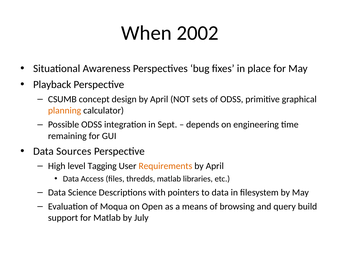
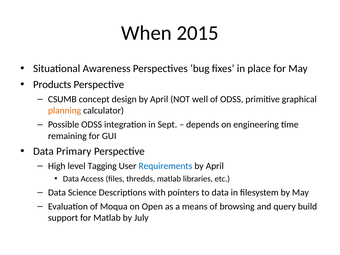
2002: 2002 -> 2015
Playback: Playback -> Products
sets: sets -> well
Sources: Sources -> Primary
Requirements colour: orange -> blue
